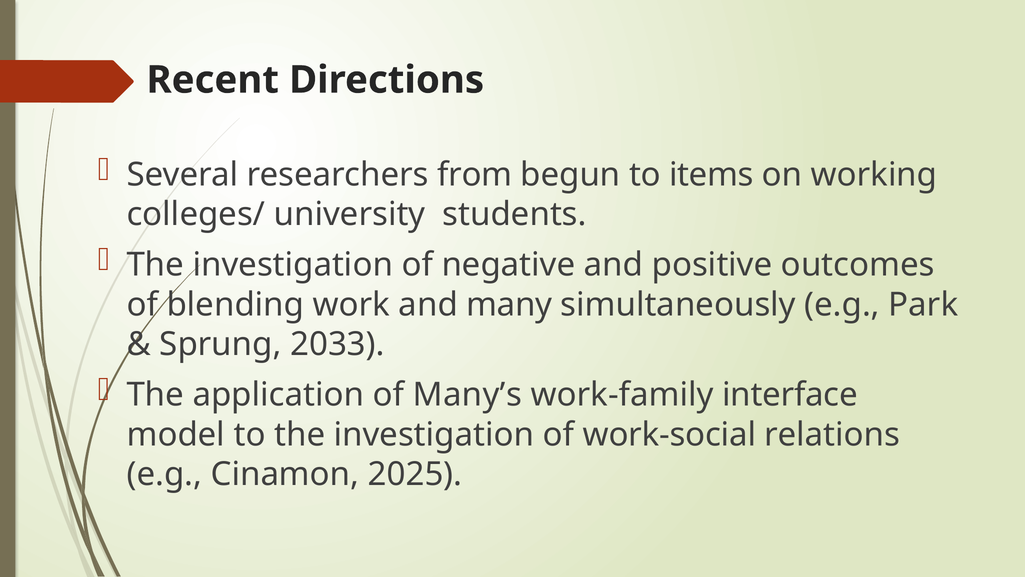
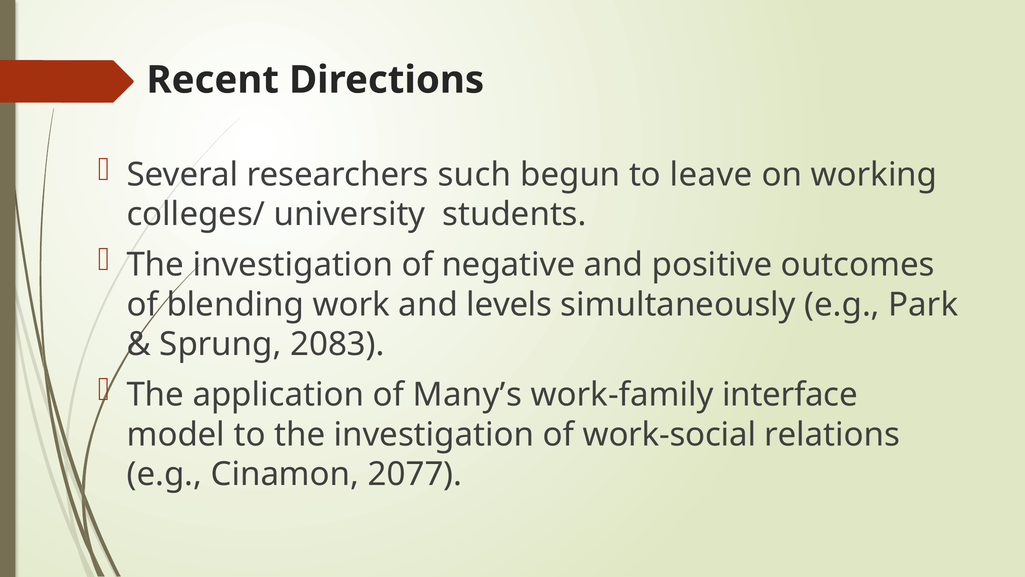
from: from -> such
items: items -> leave
many: many -> levels
2033: 2033 -> 2083
2025: 2025 -> 2077
